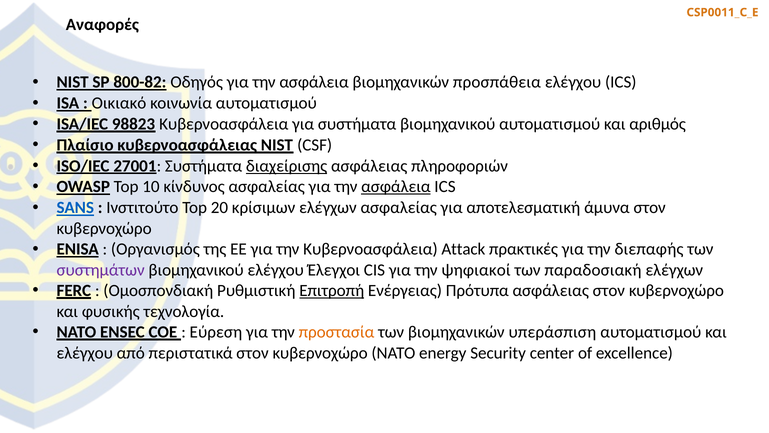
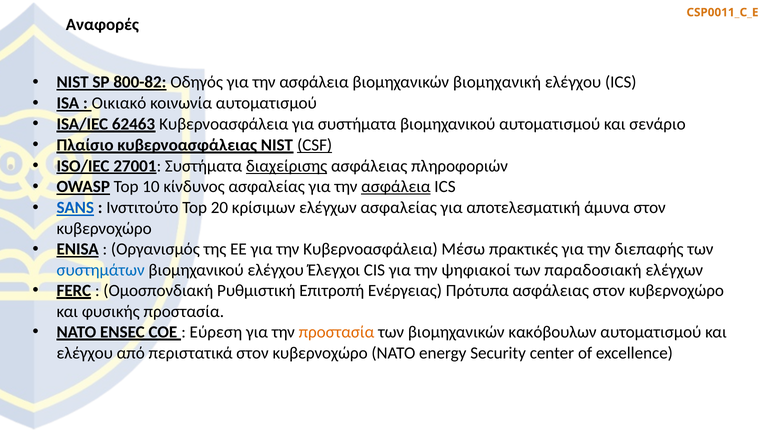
προσπάθεια: προσπάθεια -> βιομηχανική
98823: 98823 -> 62463
αριθμός: αριθμός -> σενάριο
CSF underline: none -> present
Attack: Attack -> Μέσω
συστημάτων colour: purple -> blue
Επιτροπή underline: present -> none
φυσικής τεχνολογία: τεχνολογία -> προστασία
υπεράσπιση: υπεράσπιση -> κακόβουλων
